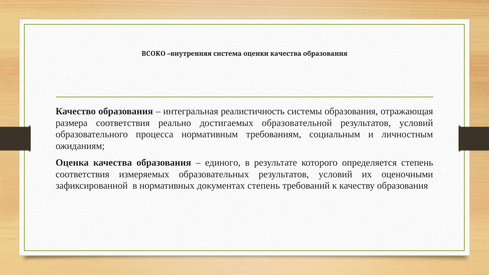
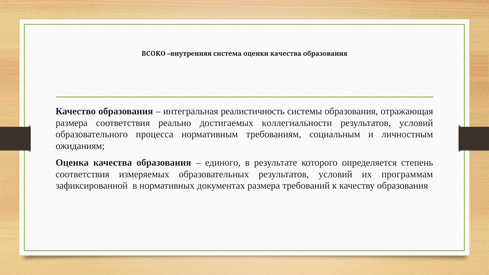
образовательной: образовательной -> коллегиальности
оценочными: оценочными -> программам
документах степень: степень -> размера
